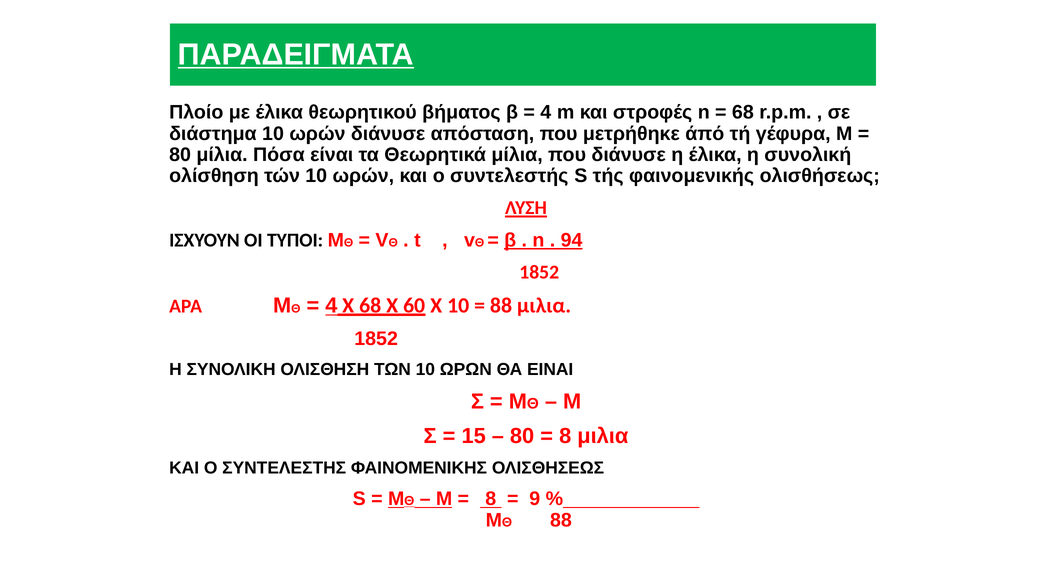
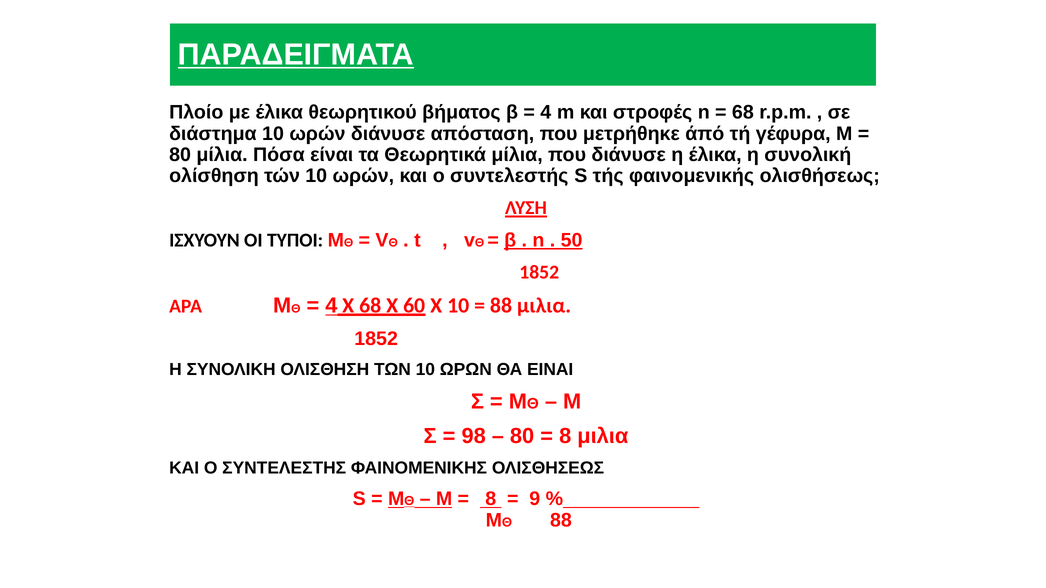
94: 94 -> 50
15: 15 -> 98
